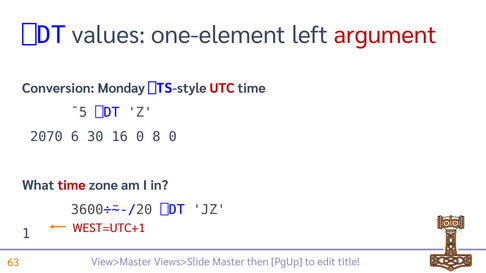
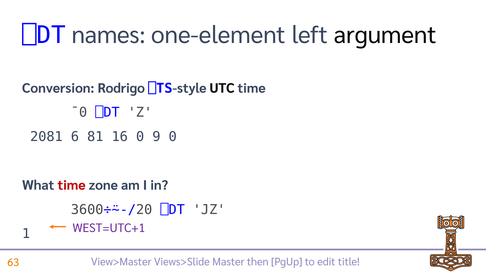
values: values -> names
argument colour: red -> black
Monday: Monday -> Rodrigo
UTC colour: red -> black
¯5: ¯5 -> ¯0
2070: 2070 -> 2081
30: 30 -> 81
8: 8 -> 9
WEST=UTC+1 colour: red -> purple
